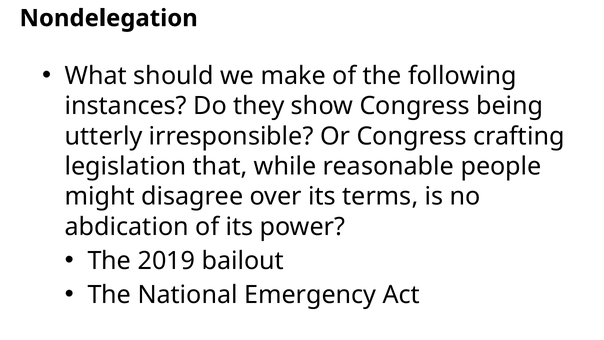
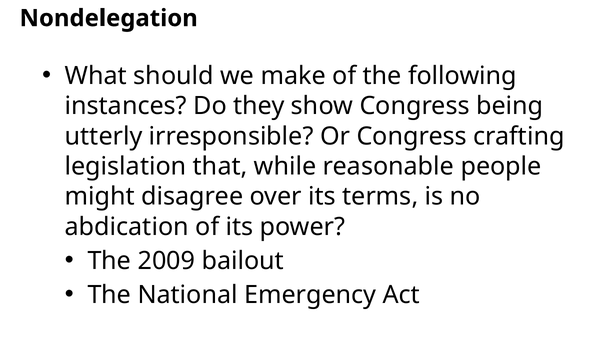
2019: 2019 -> 2009
